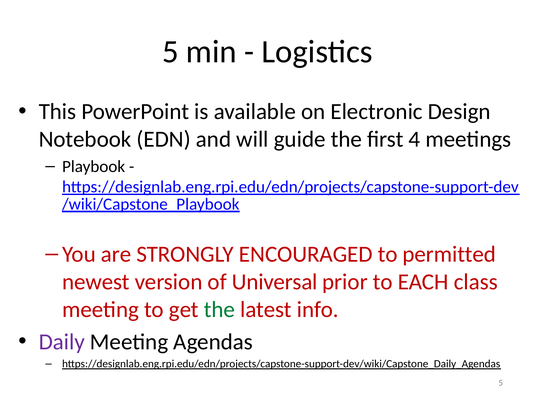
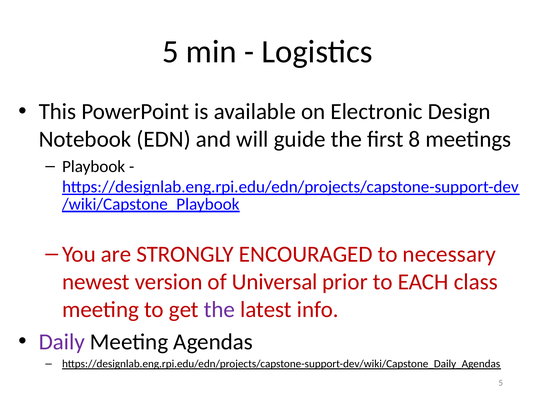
4: 4 -> 8
permitted: permitted -> necessary
the at (219, 310) colour: green -> purple
